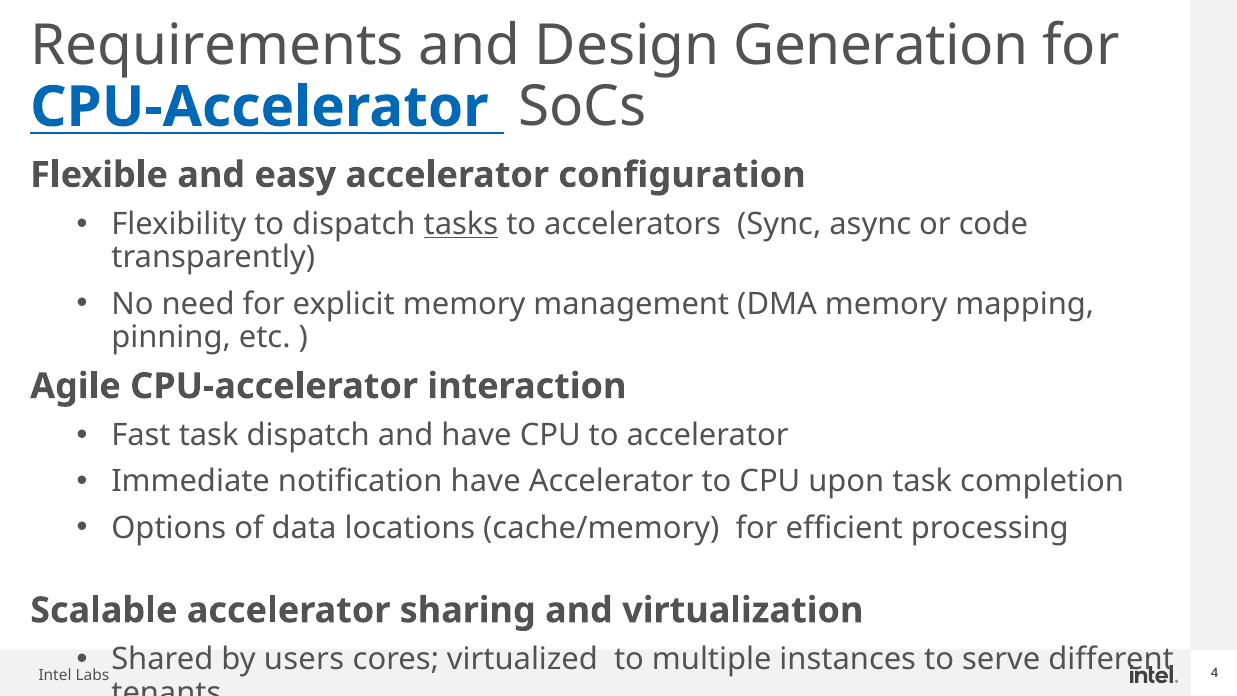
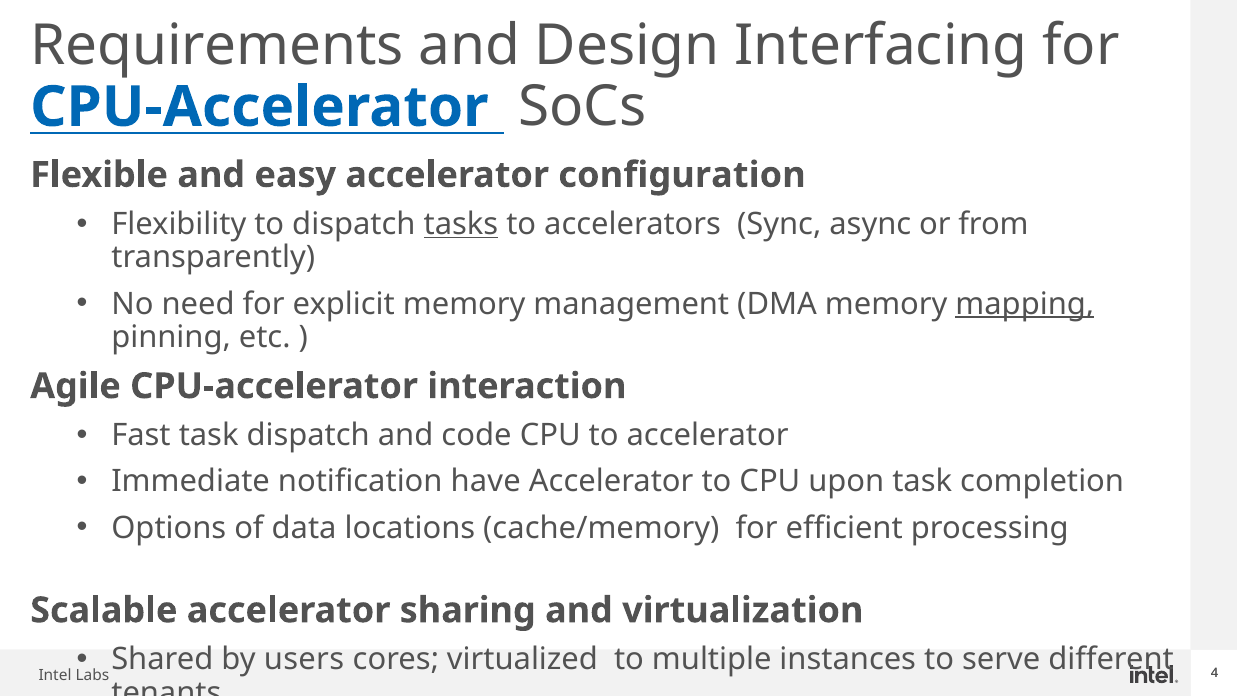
Generation: Generation -> Interfacing
code: code -> from
mapping underline: none -> present
and have: have -> code
